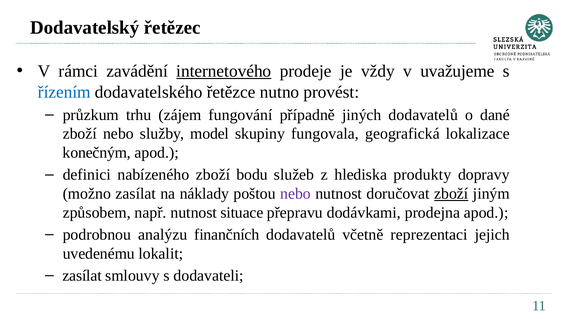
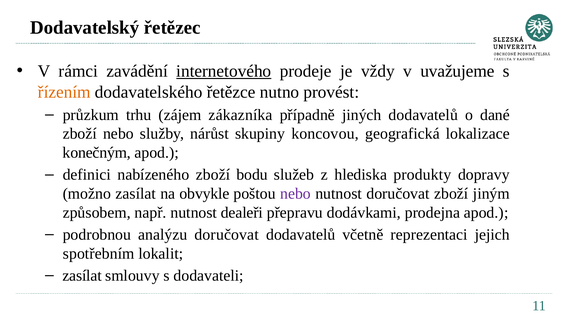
řízením colour: blue -> orange
fungování: fungování -> zákazníka
model: model -> nárůst
fungovala: fungovala -> koncovou
náklady: náklady -> obvykle
zboží at (451, 194) underline: present -> none
situace: situace -> dealeři
analýzu finančních: finančních -> doručovat
uvedenému: uvedenému -> spotřebním
